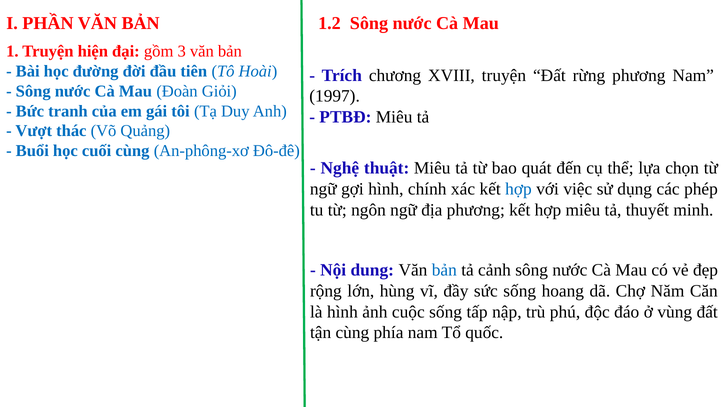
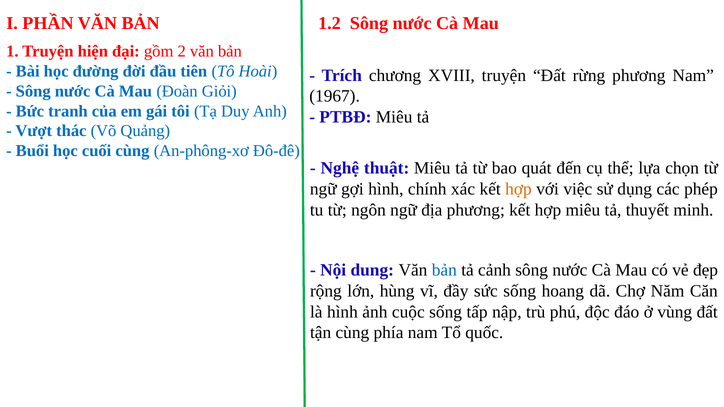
3: 3 -> 2
1997: 1997 -> 1967
hợp at (518, 189) colour: blue -> orange
